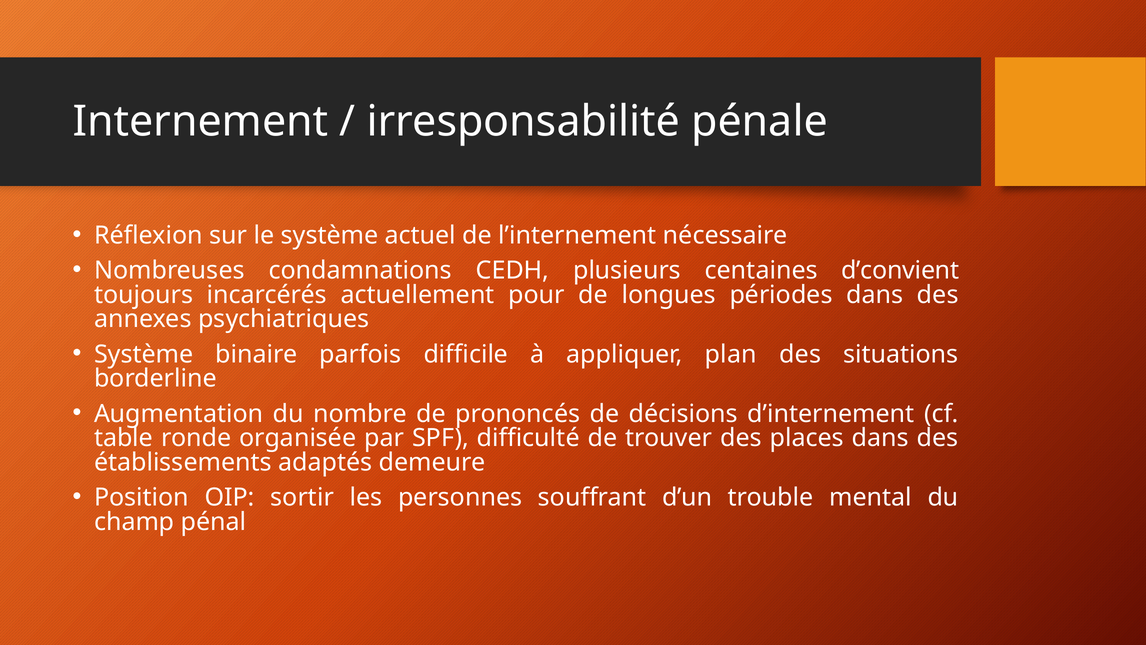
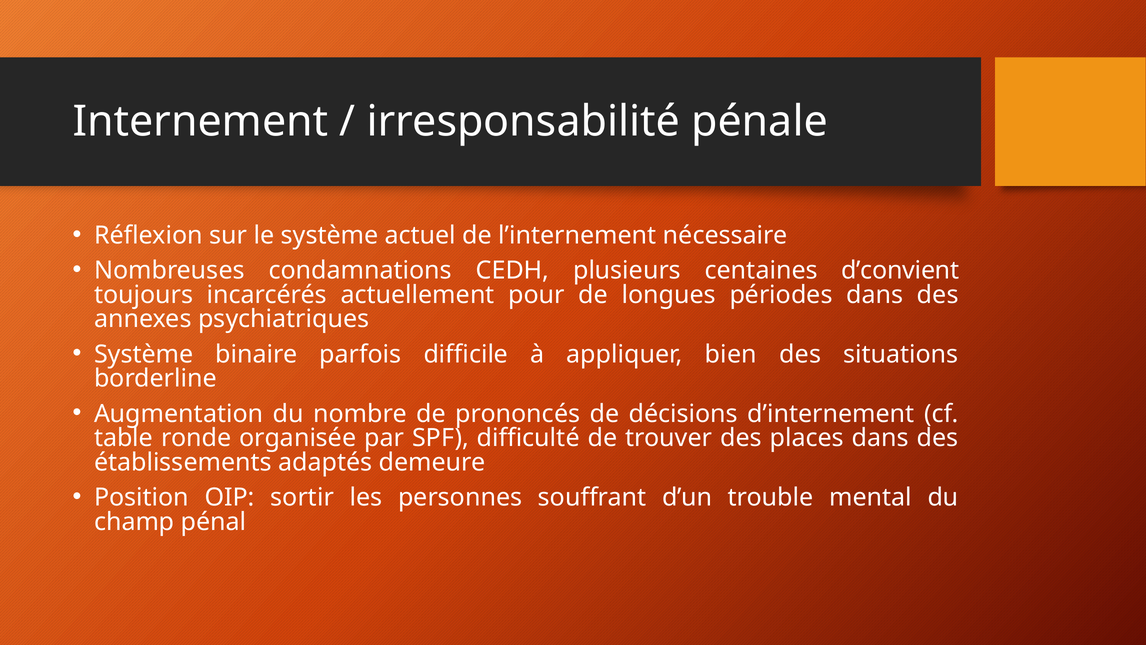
plan: plan -> bien
